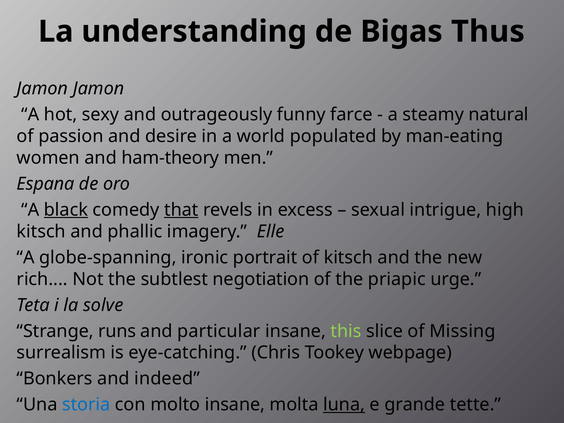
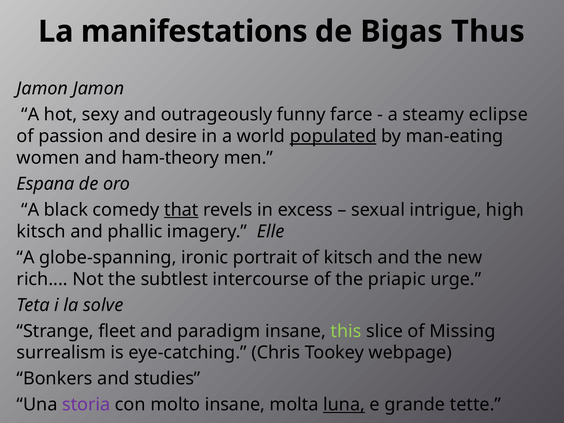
understanding: understanding -> manifestations
natural: natural -> eclipse
populated underline: none -> present
black underline: present -> none
negotiation: negotiation -> intercourse
runs: runs -> fleet
particular: particular -> paradigm
indeed: indeed -> studies
storia colour: blue -> purple
